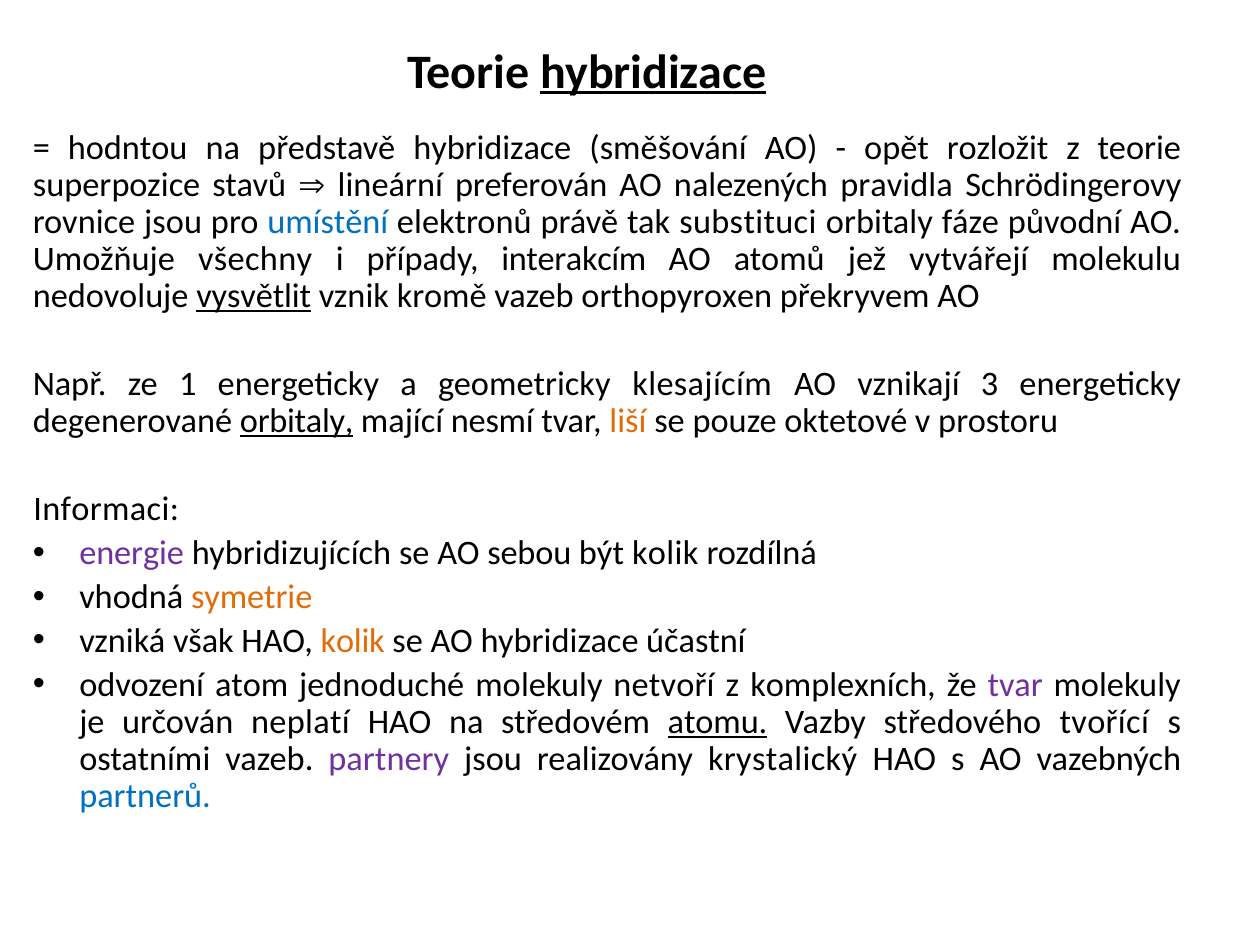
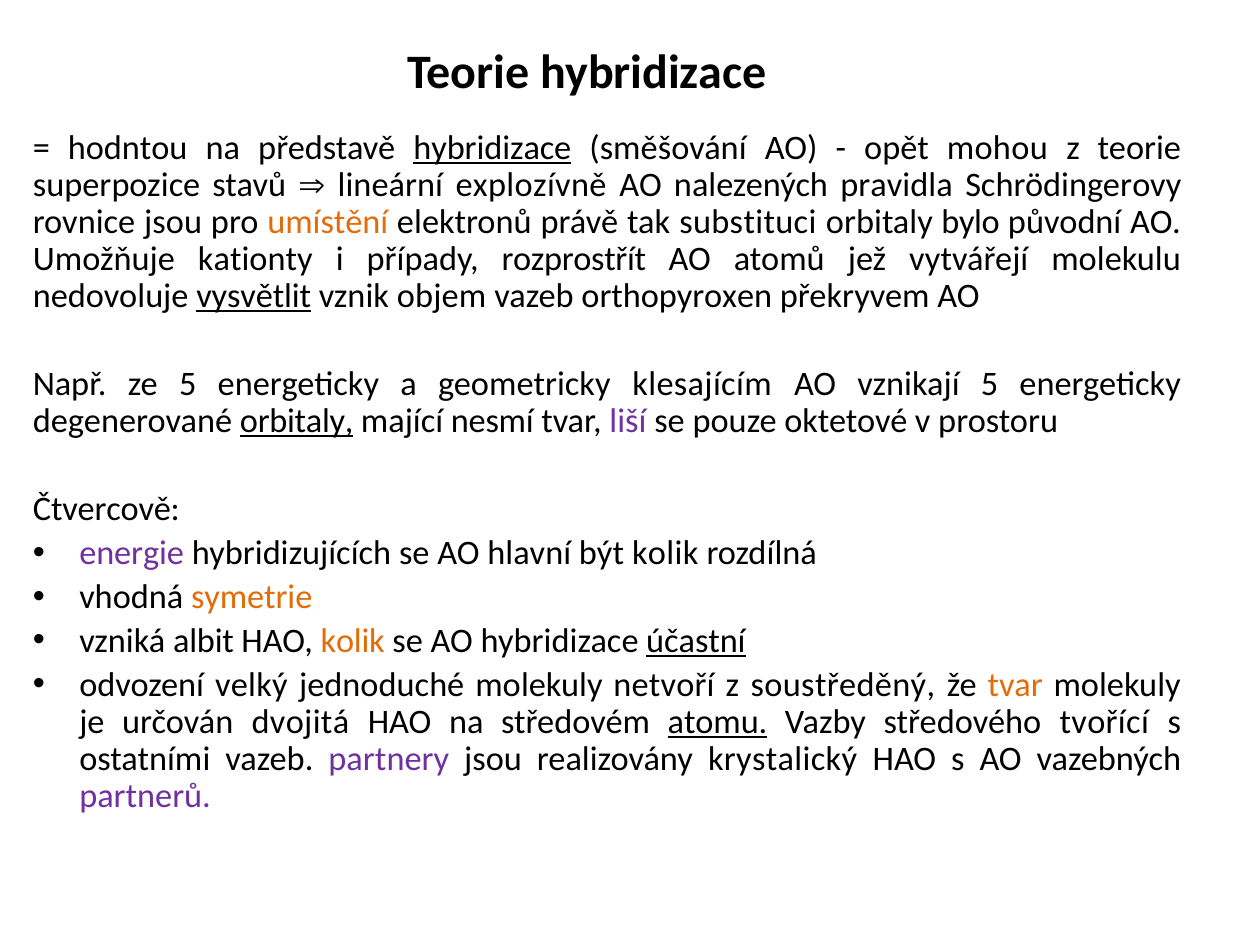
hybridizace at (653, 72) underline: present -> none
hybridizace at (492, 148) underline: none -> present
rozložit: rozložit -> mohou
preferován: preferován -> explozívně
umístění colour: blue -> orange
fáze: fáze -> bylo
všechny: všechny -> kationty
interakcím: interakcím -> rozprostřít
kromě: kromě -> objem
ze 1: 1 -> 5
vznikají 3: 3 -> 5
liší colour: orange -> purple
Informaci: Informaci -> Čtvercově
sebou: sebou -> hlavní
však: však -> albit
účastní underline: none -> present
atom: atom -> velký
komplexních: komplexních -> soustředěný
tvar at (1015, 685) colour: purple -> orange
neplatí: neplatí -> dvojitá
partnerů colour: blue -> purple
